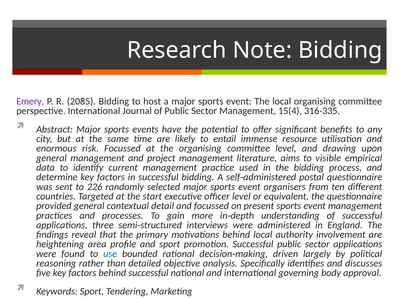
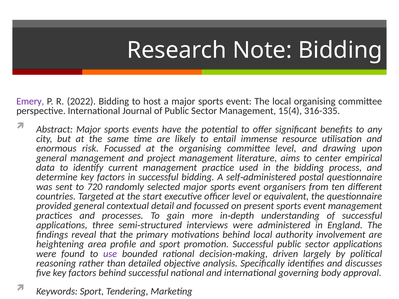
2085: 2085 -> 2022
visible: visible -> center
226: 226 -> 720
use colour: blue -> purple
